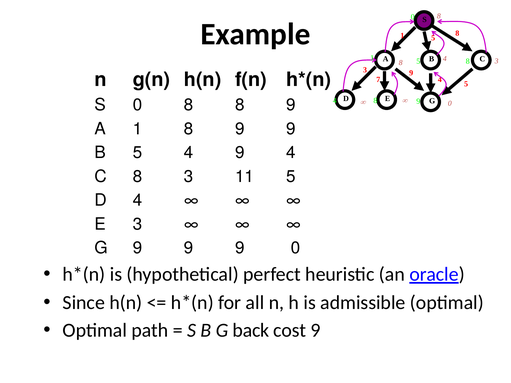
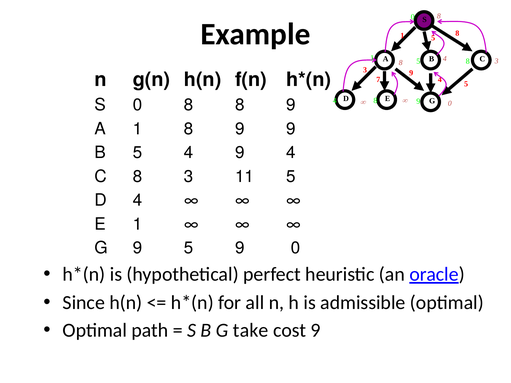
3 at (138, 224): 3 -> 1
G 9 9: 9 -> 5
back: back -> take
